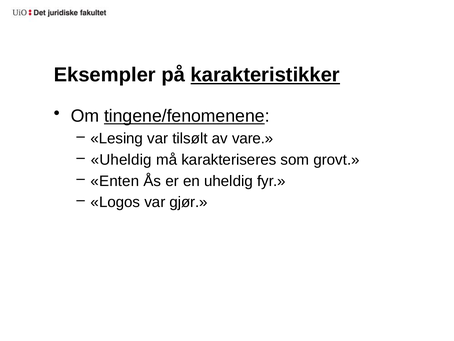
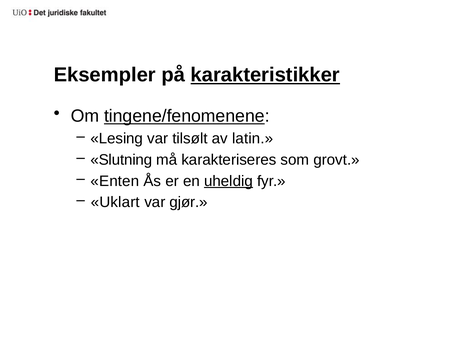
vare: vare -> latin
Uheldig at (121, 160): Uheldig -> Slutning
uheldig at (228, 181) underline: none -> present
Logos: Logos -> Uklart
